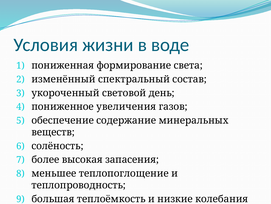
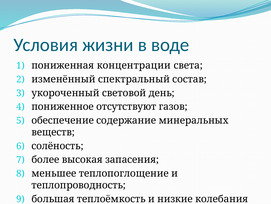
формирование: формирование -> концентрации
увеличения: увеличения -> отсутствуют
